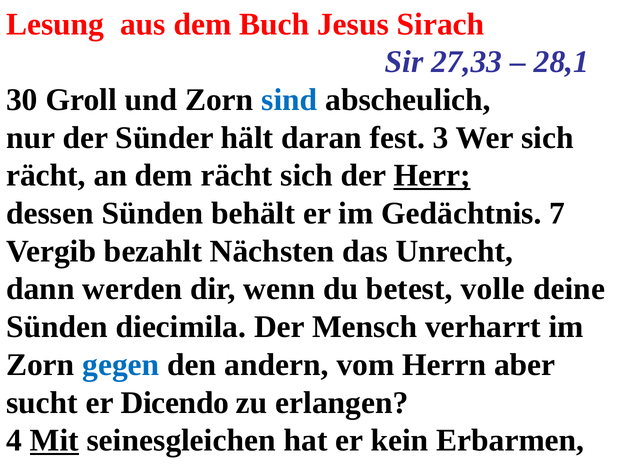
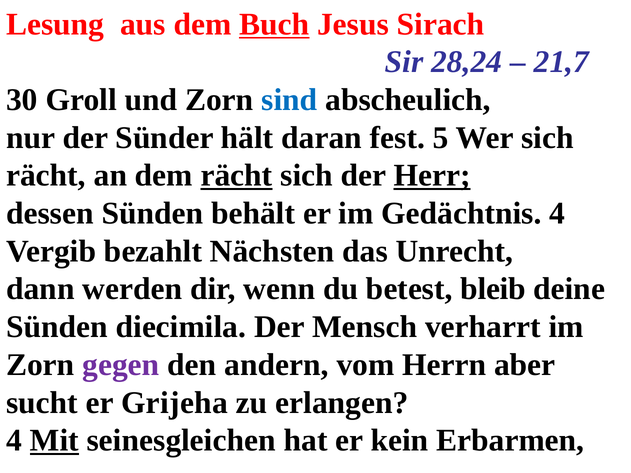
Buch underline: none -> present
27,33: 27,33 -> 28,24
28,1: 28,1 -> 21,7
3: 3 -> 5
rächt at (236, 176) underline: none -> present
Gedächtnis 7: 7 -> 4
volle: volle -> bleib
gegen colour: blue -> purple
Dicendo: Dicendo -> Grijeha
